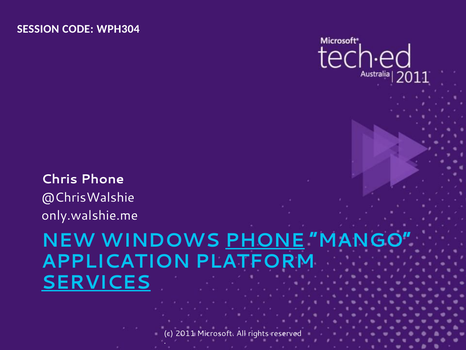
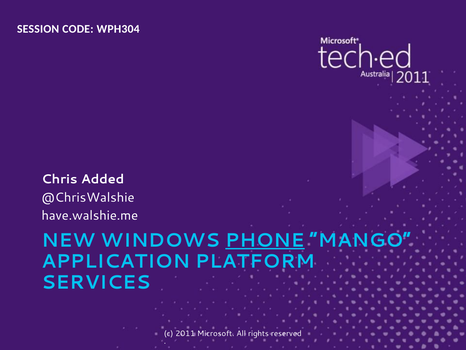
Chris Phone: Phone -> Added
only.walshie.me: only.walshie.me -> have.walshie.me
SERVICES underline: present -> none
